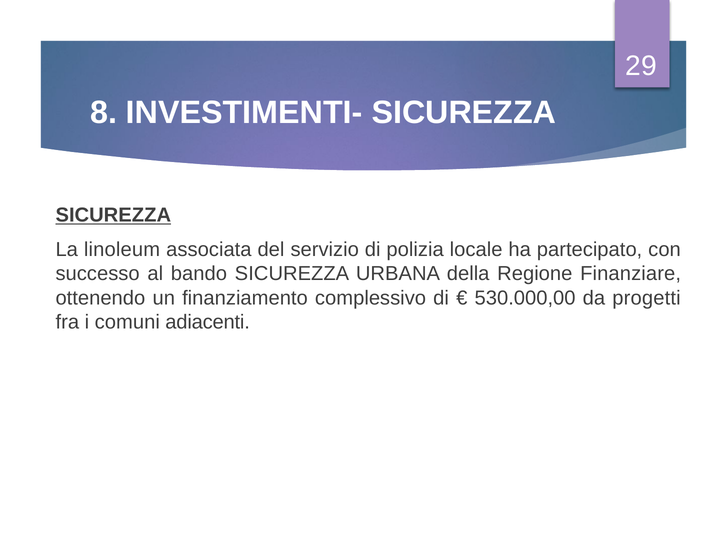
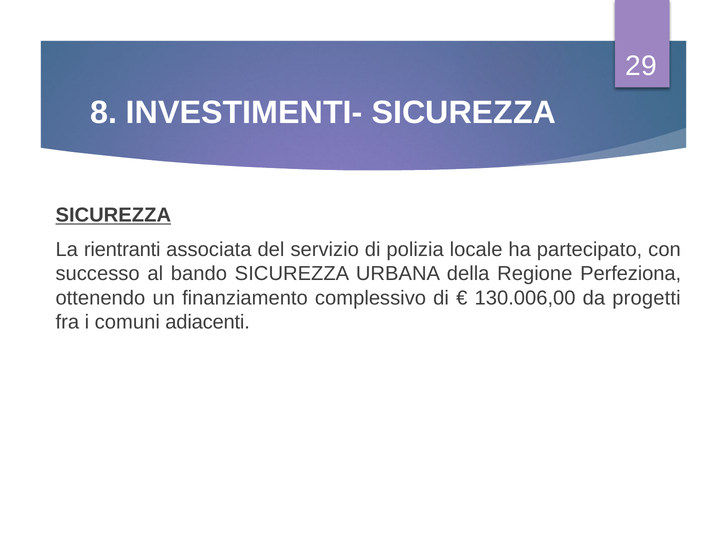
linoleum: linoleum -> rientranti
Finanziare: Finanziare -> Perfeziona
530.000,00: 530.000,00 -> 130.006,00
